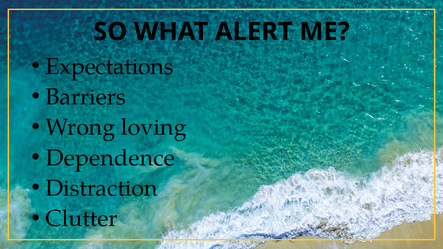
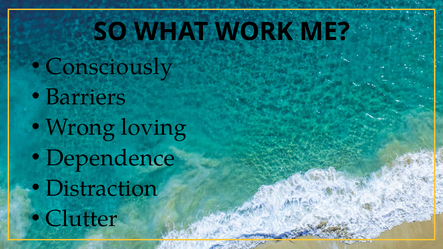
ALERT: ALERT -> WORK
Expectations: Expectations -> Consciously
